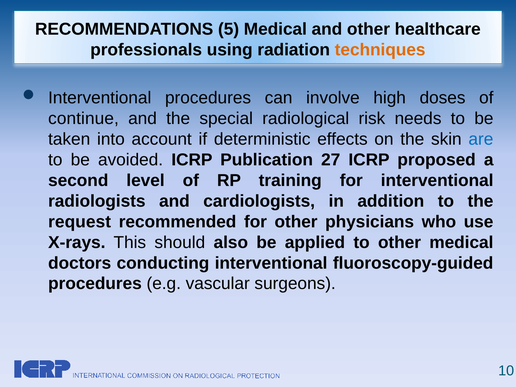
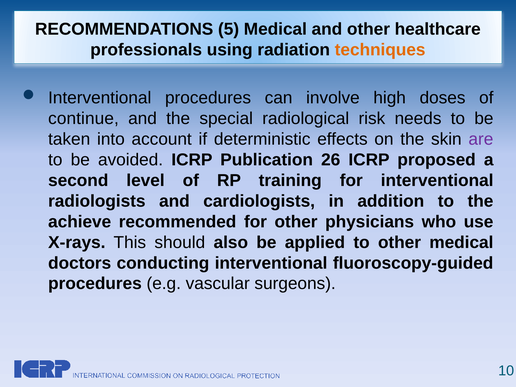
are colour: blue -> purple
27: 27 -> 26
request: request -> achieve
